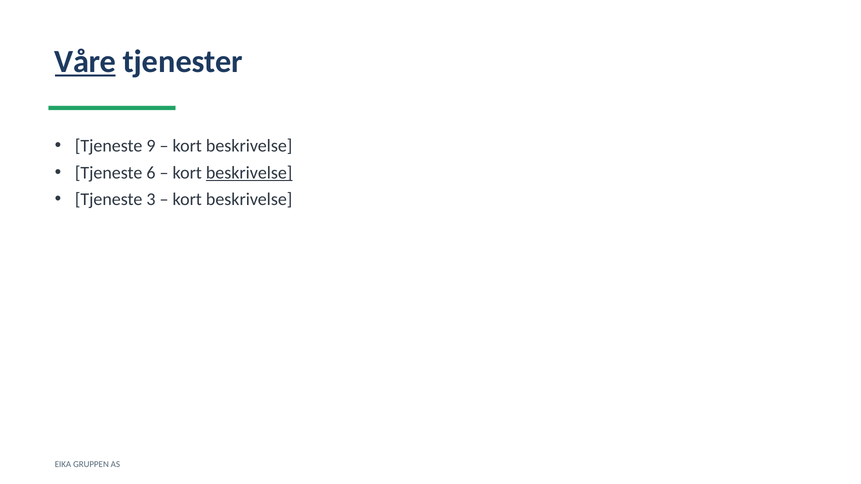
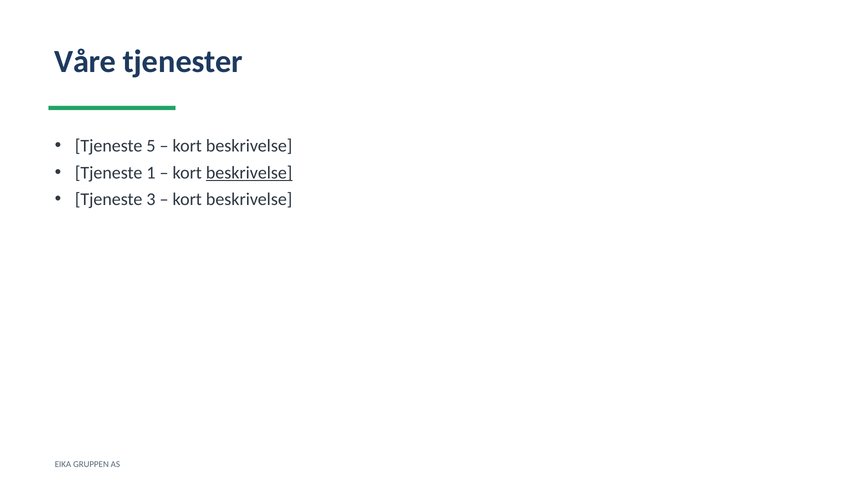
Våre underline: present -> none
9: 9 -> 5
6: 6 -> 1
